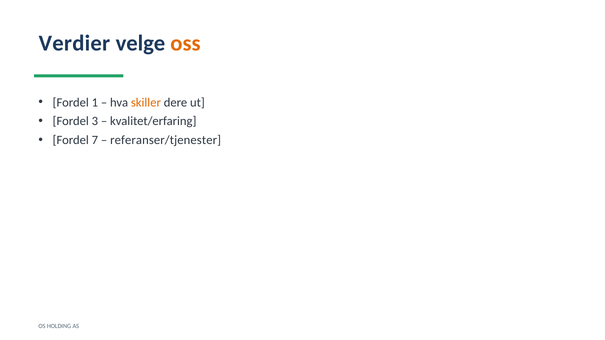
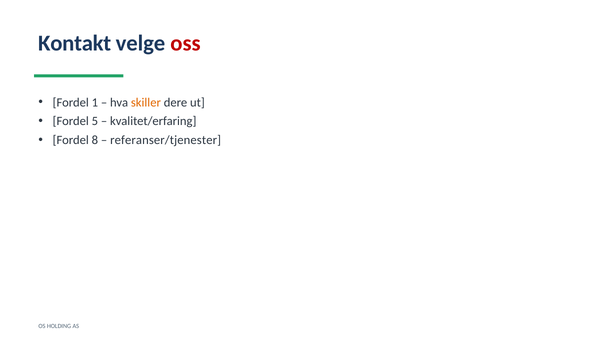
Verdier: Verdier -> Kontakt
oss colour: orange -> red
3: 3 -> 5
7: 7 -> 8
